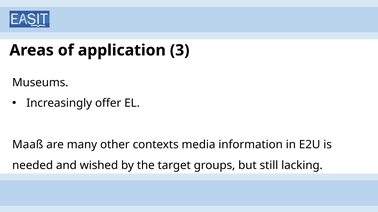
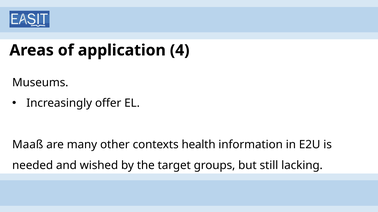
3: 3 -> 4
media: media -> health
